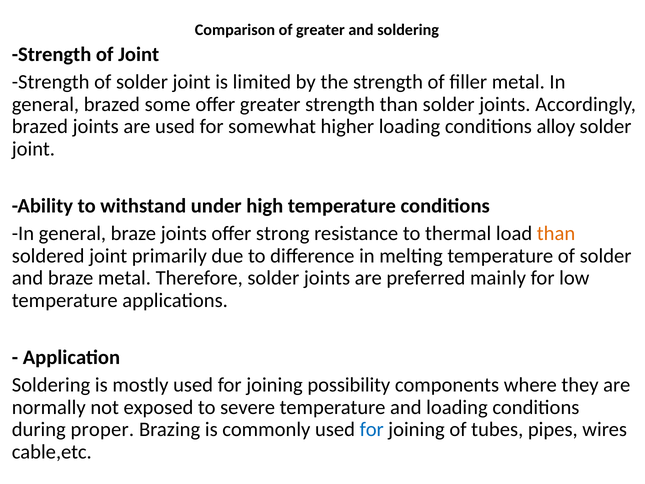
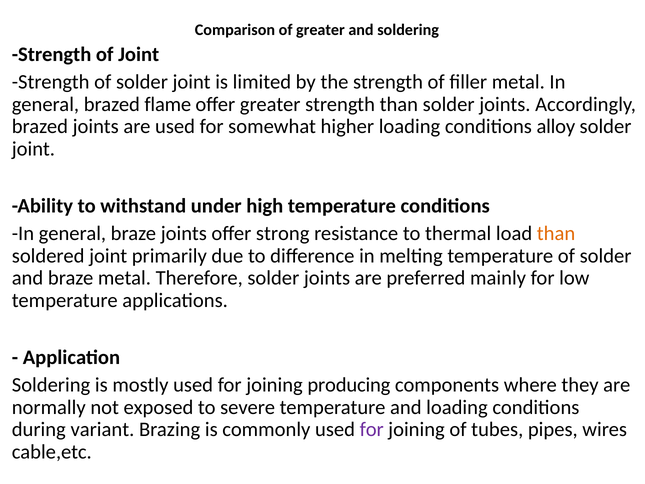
some: some -> flame
possibility: possibility -> producing
proper: proper -> variant
for at (372, 429) colour: blue -> purple
